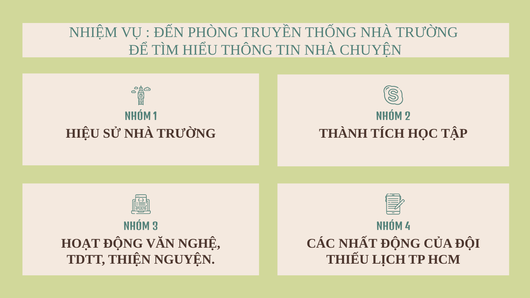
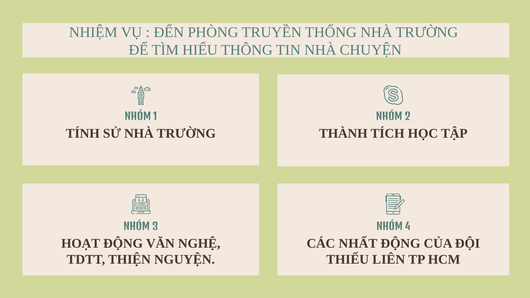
HIỆU: HIỆU -> TÍNH
LỊCH: LỊCH -> LIÊN
